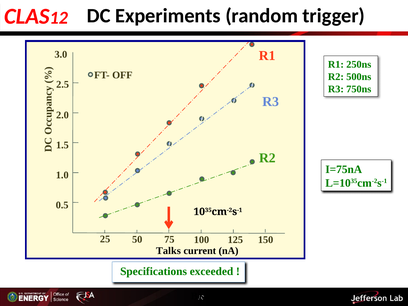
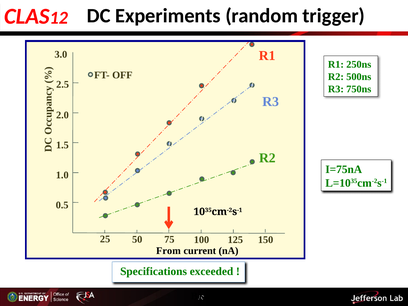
Talks: Talks -> From
